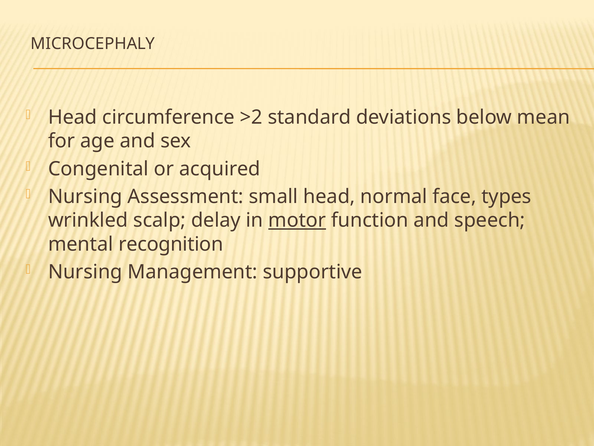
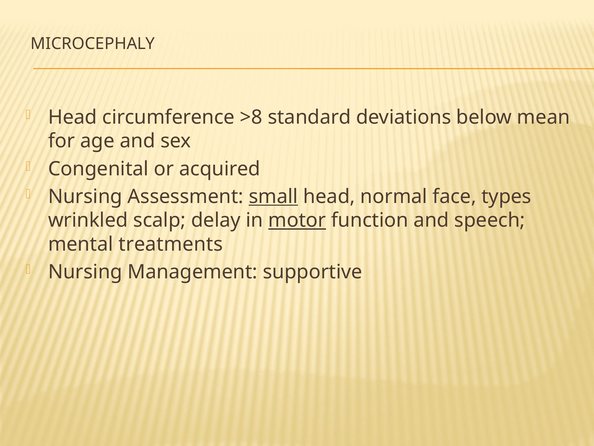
>2: >2 -> >8
small underline: none -> present
recognition: recognition -> treatments
